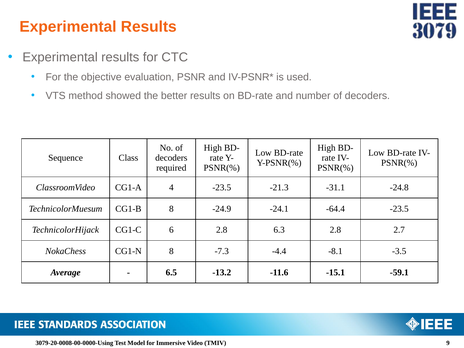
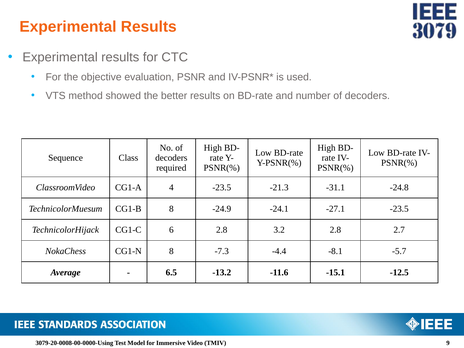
-64.4: -64.4 -> -27.1
6.3: 6.3 -> 3.2
-3.5: -3.5 -> -5.7
-59.1: -59.1 -> -12.5
